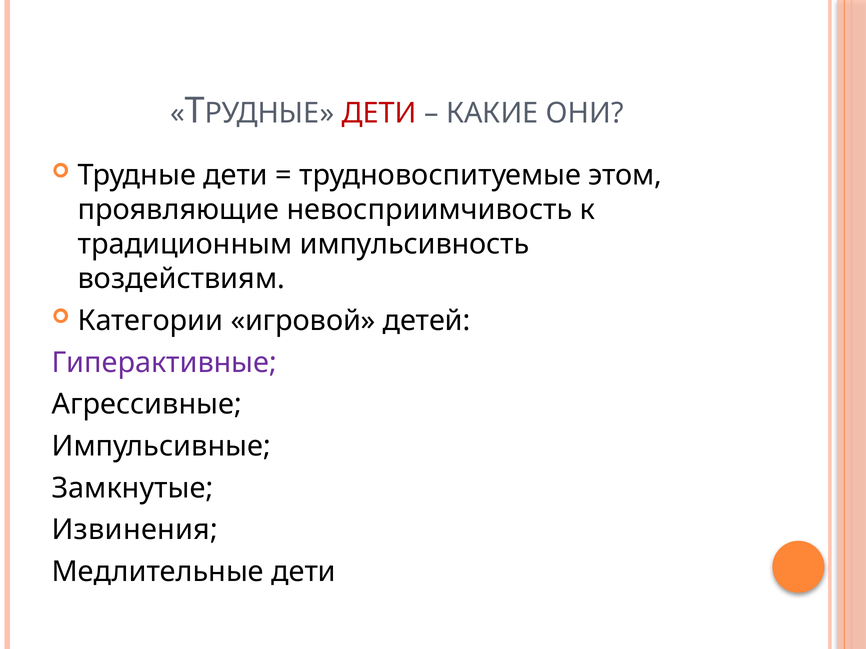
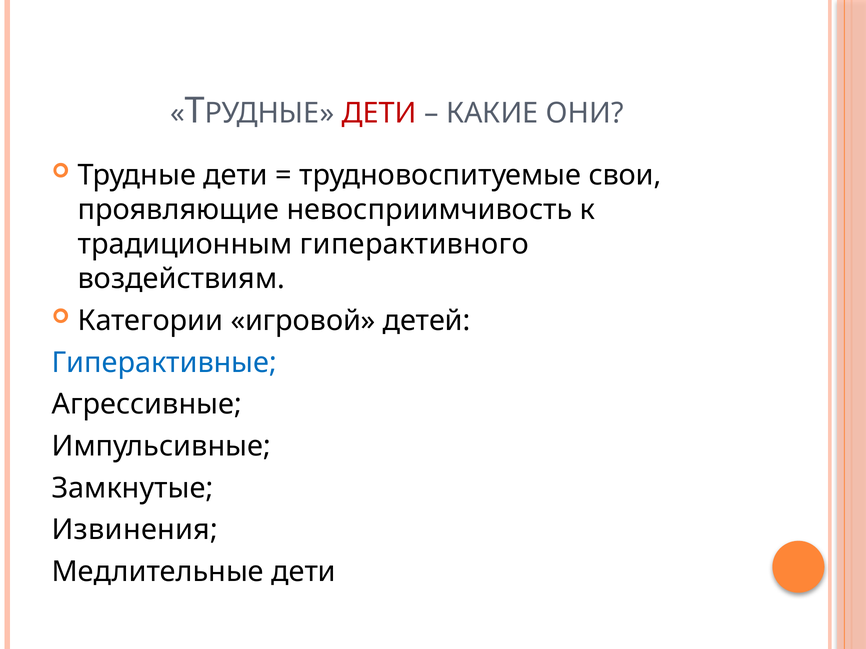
этом: этом -> свои
импульсивность: импульсивность -> гиперактивного
Гиперактивные colour: purple -> blue
